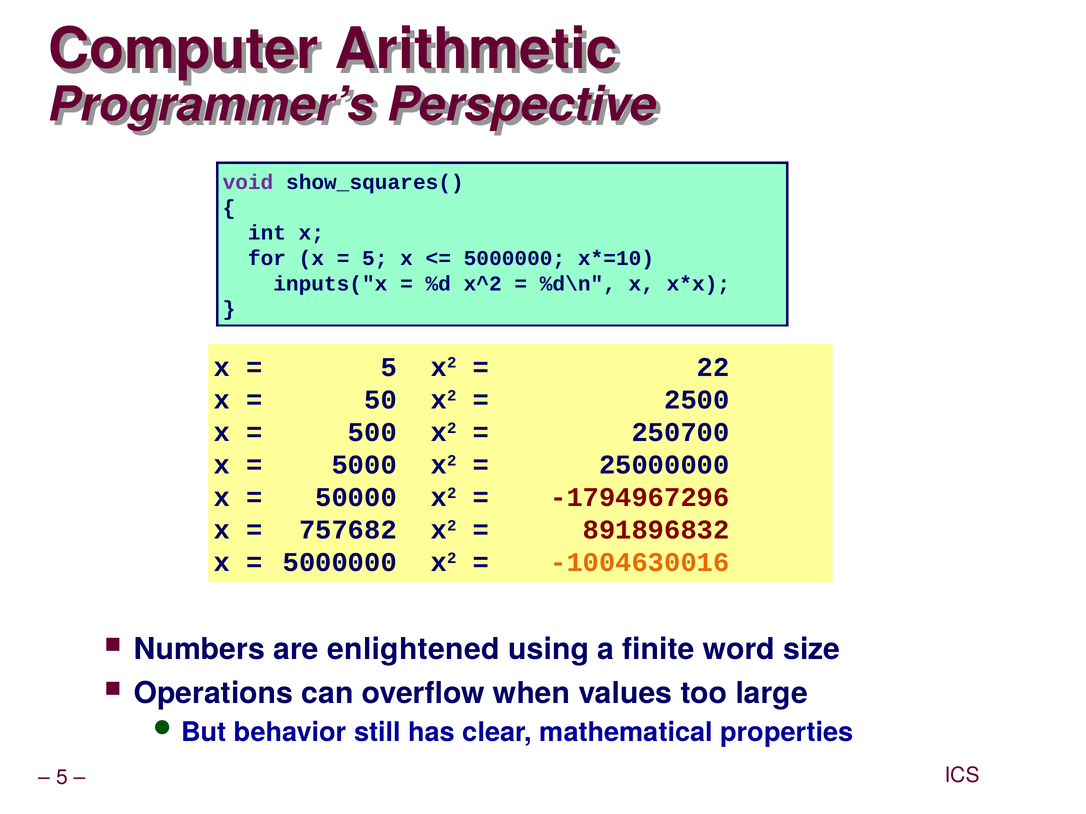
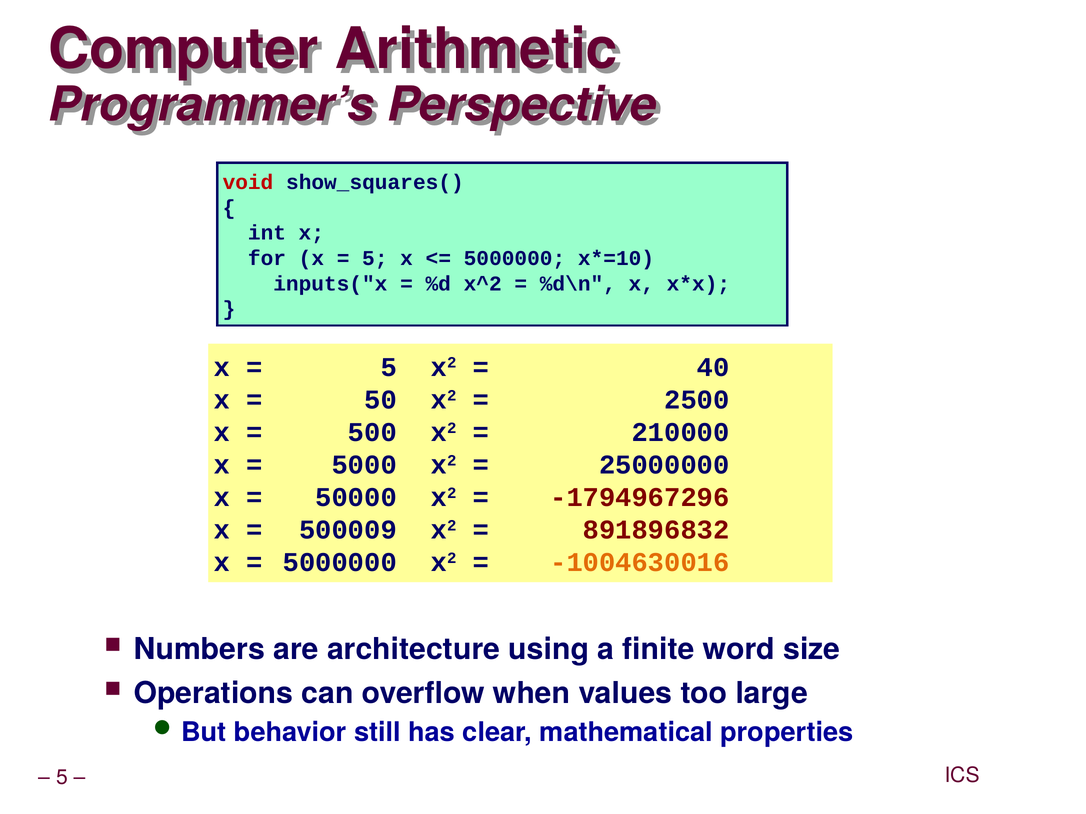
void colour: purple -> red
22: 22 -> 40
250700: 250700 -> 210000
757682: 757682 -> 500009
enlightened: enlightened -> architecture
